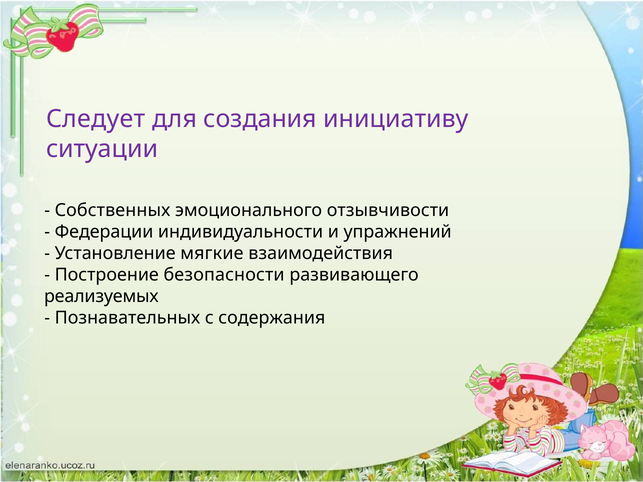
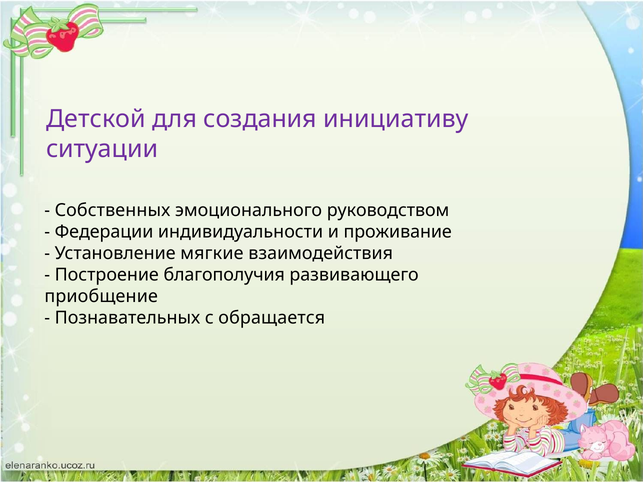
Следует: Следует -> Детской
отзывчивости: отзывчивости -> руководством
упражнений: упражнений -> проживание
безопасности: безопасности -> благополучия
реализуемых: реализуемых -> приобщение
содержания: содержания -> обращается
